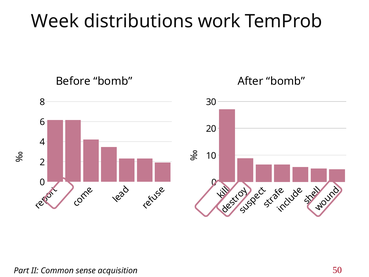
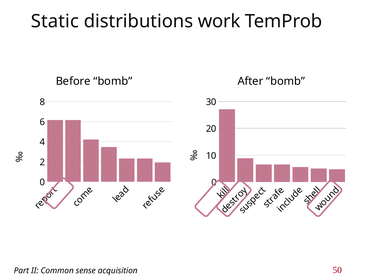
Week: Week -> Static
